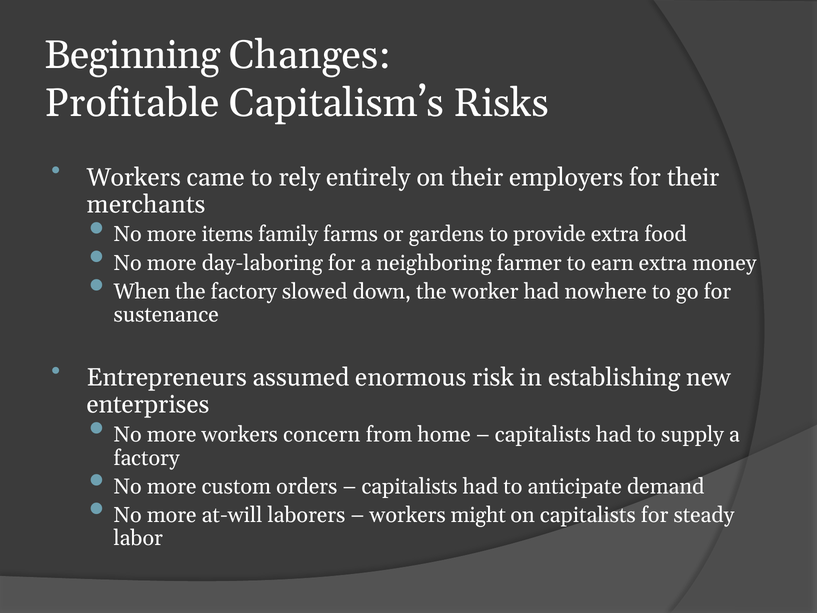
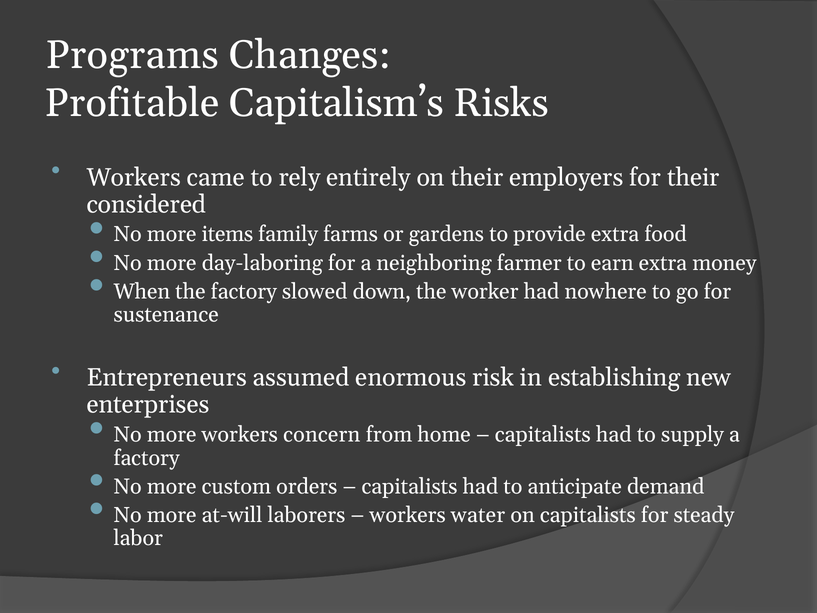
Beginning: Beginning -> Programs
merchants: merchants -> considered
might: might -> water
